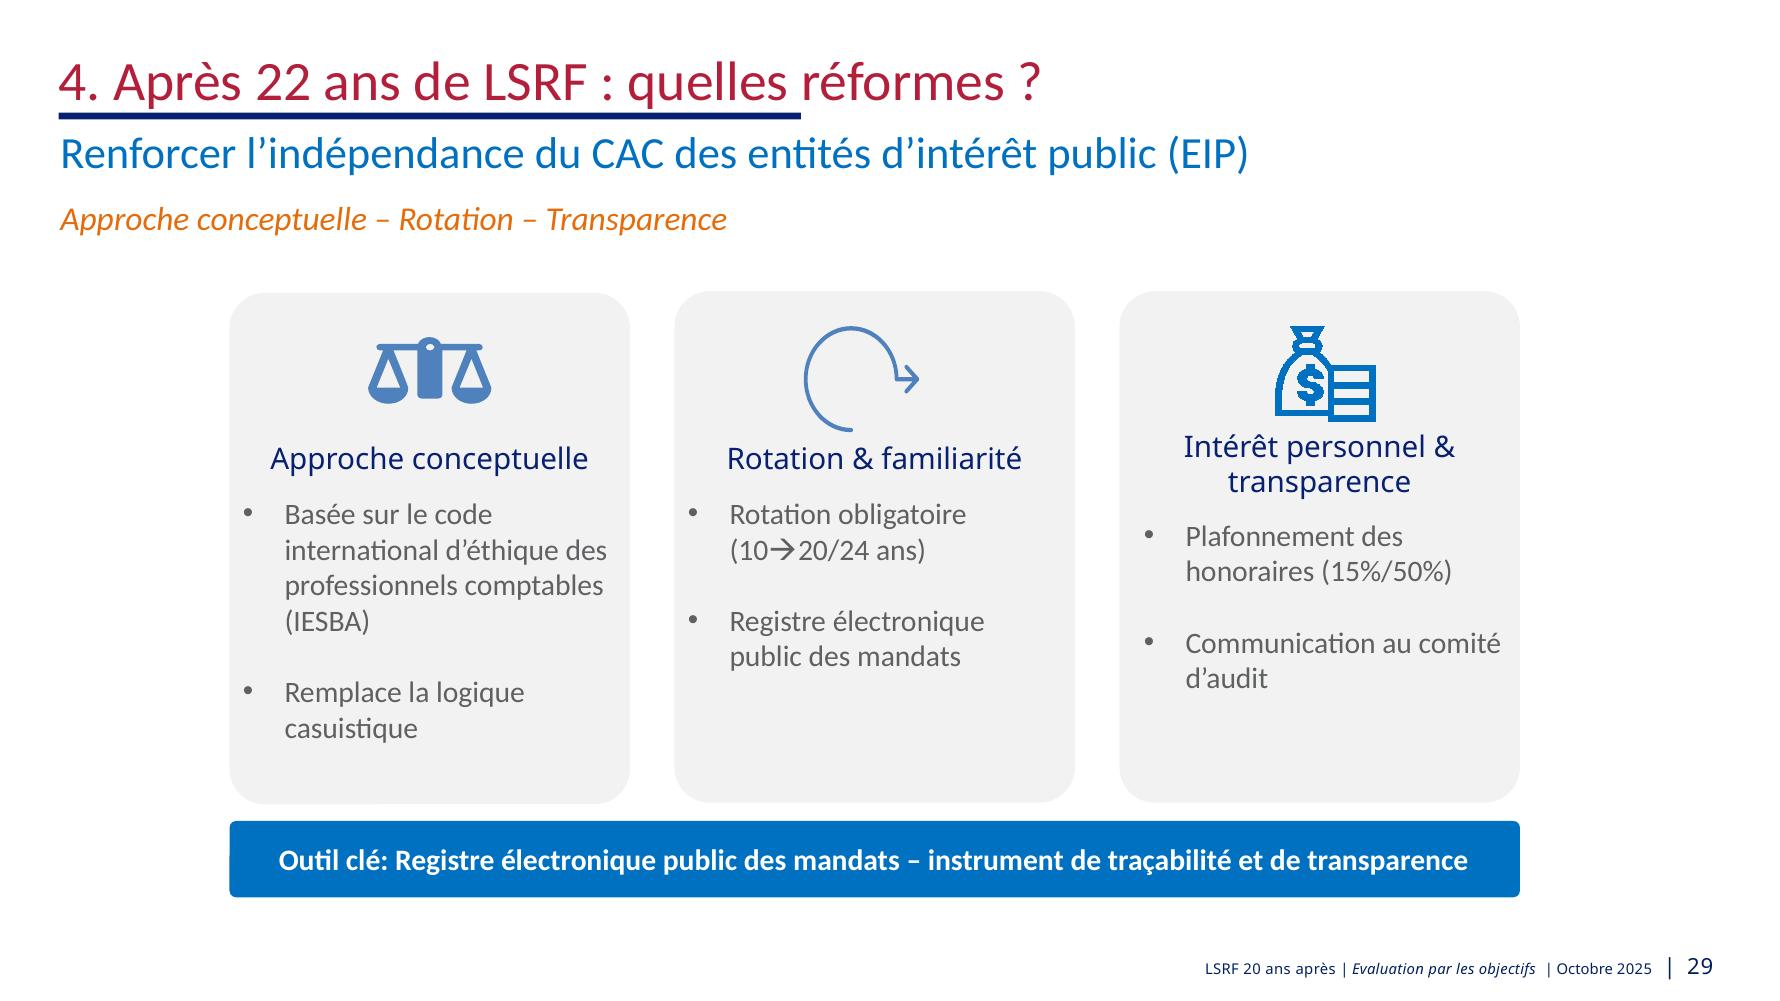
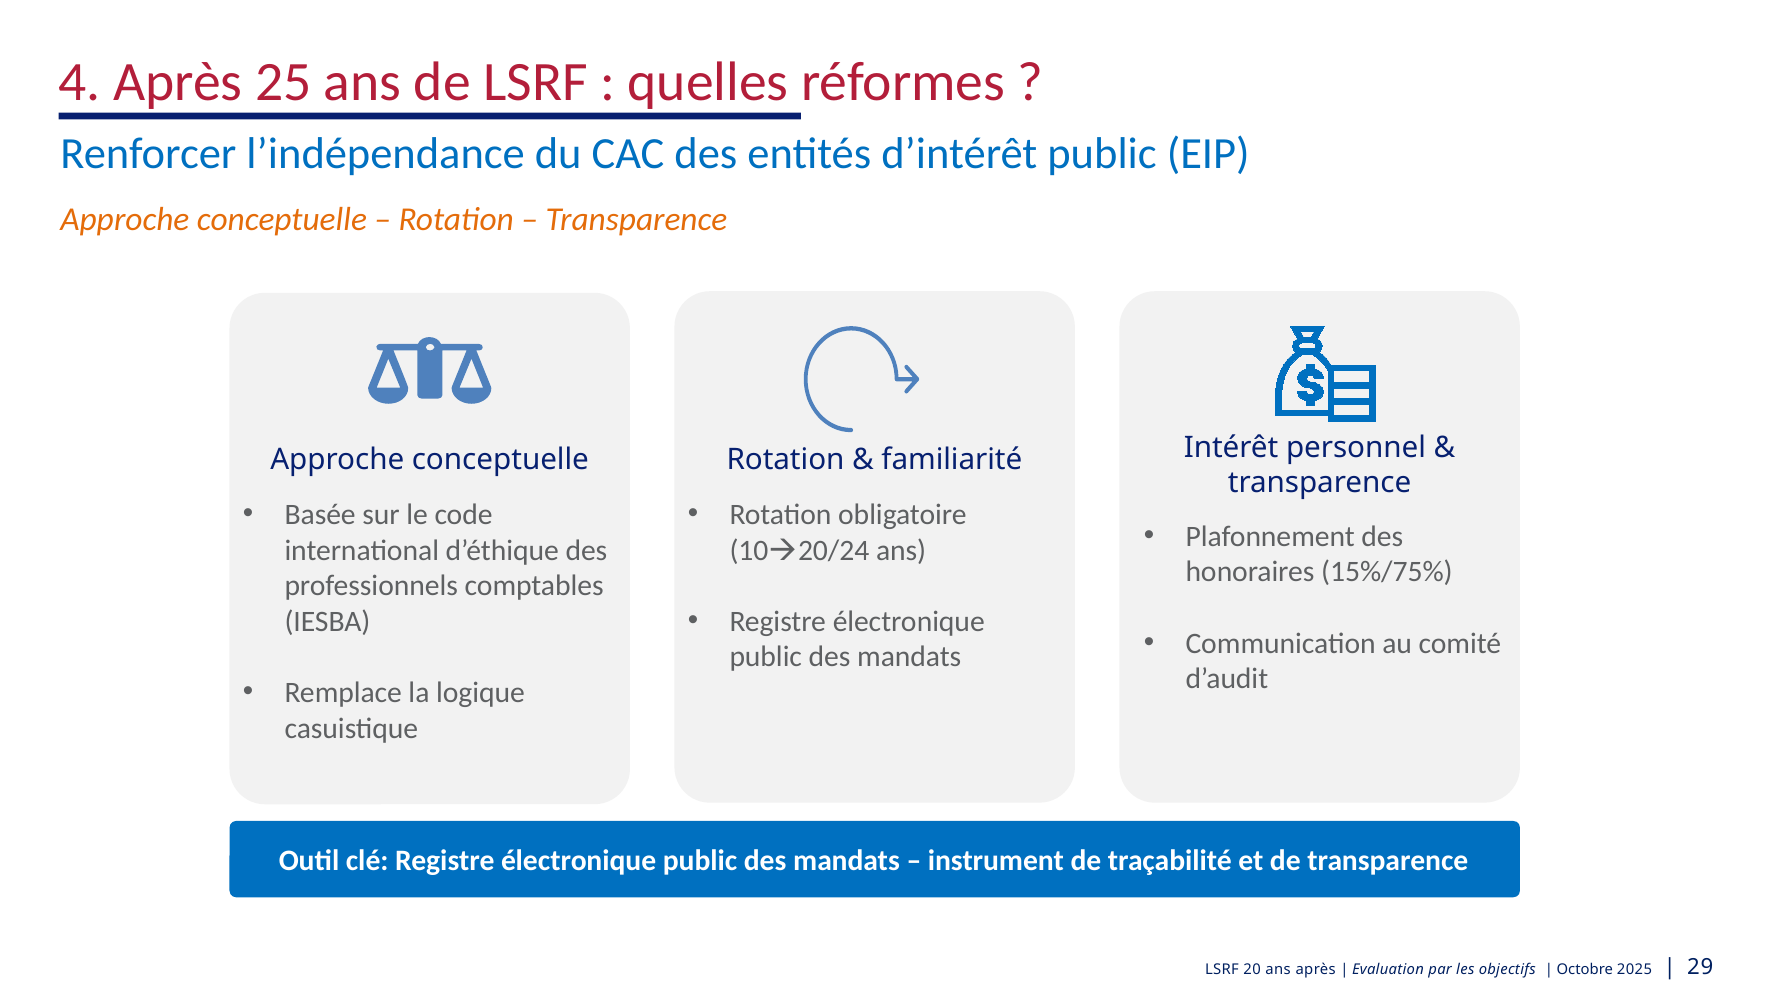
22: 22 -> 25
15%/50%: 15%/50% -> 15%/75%
